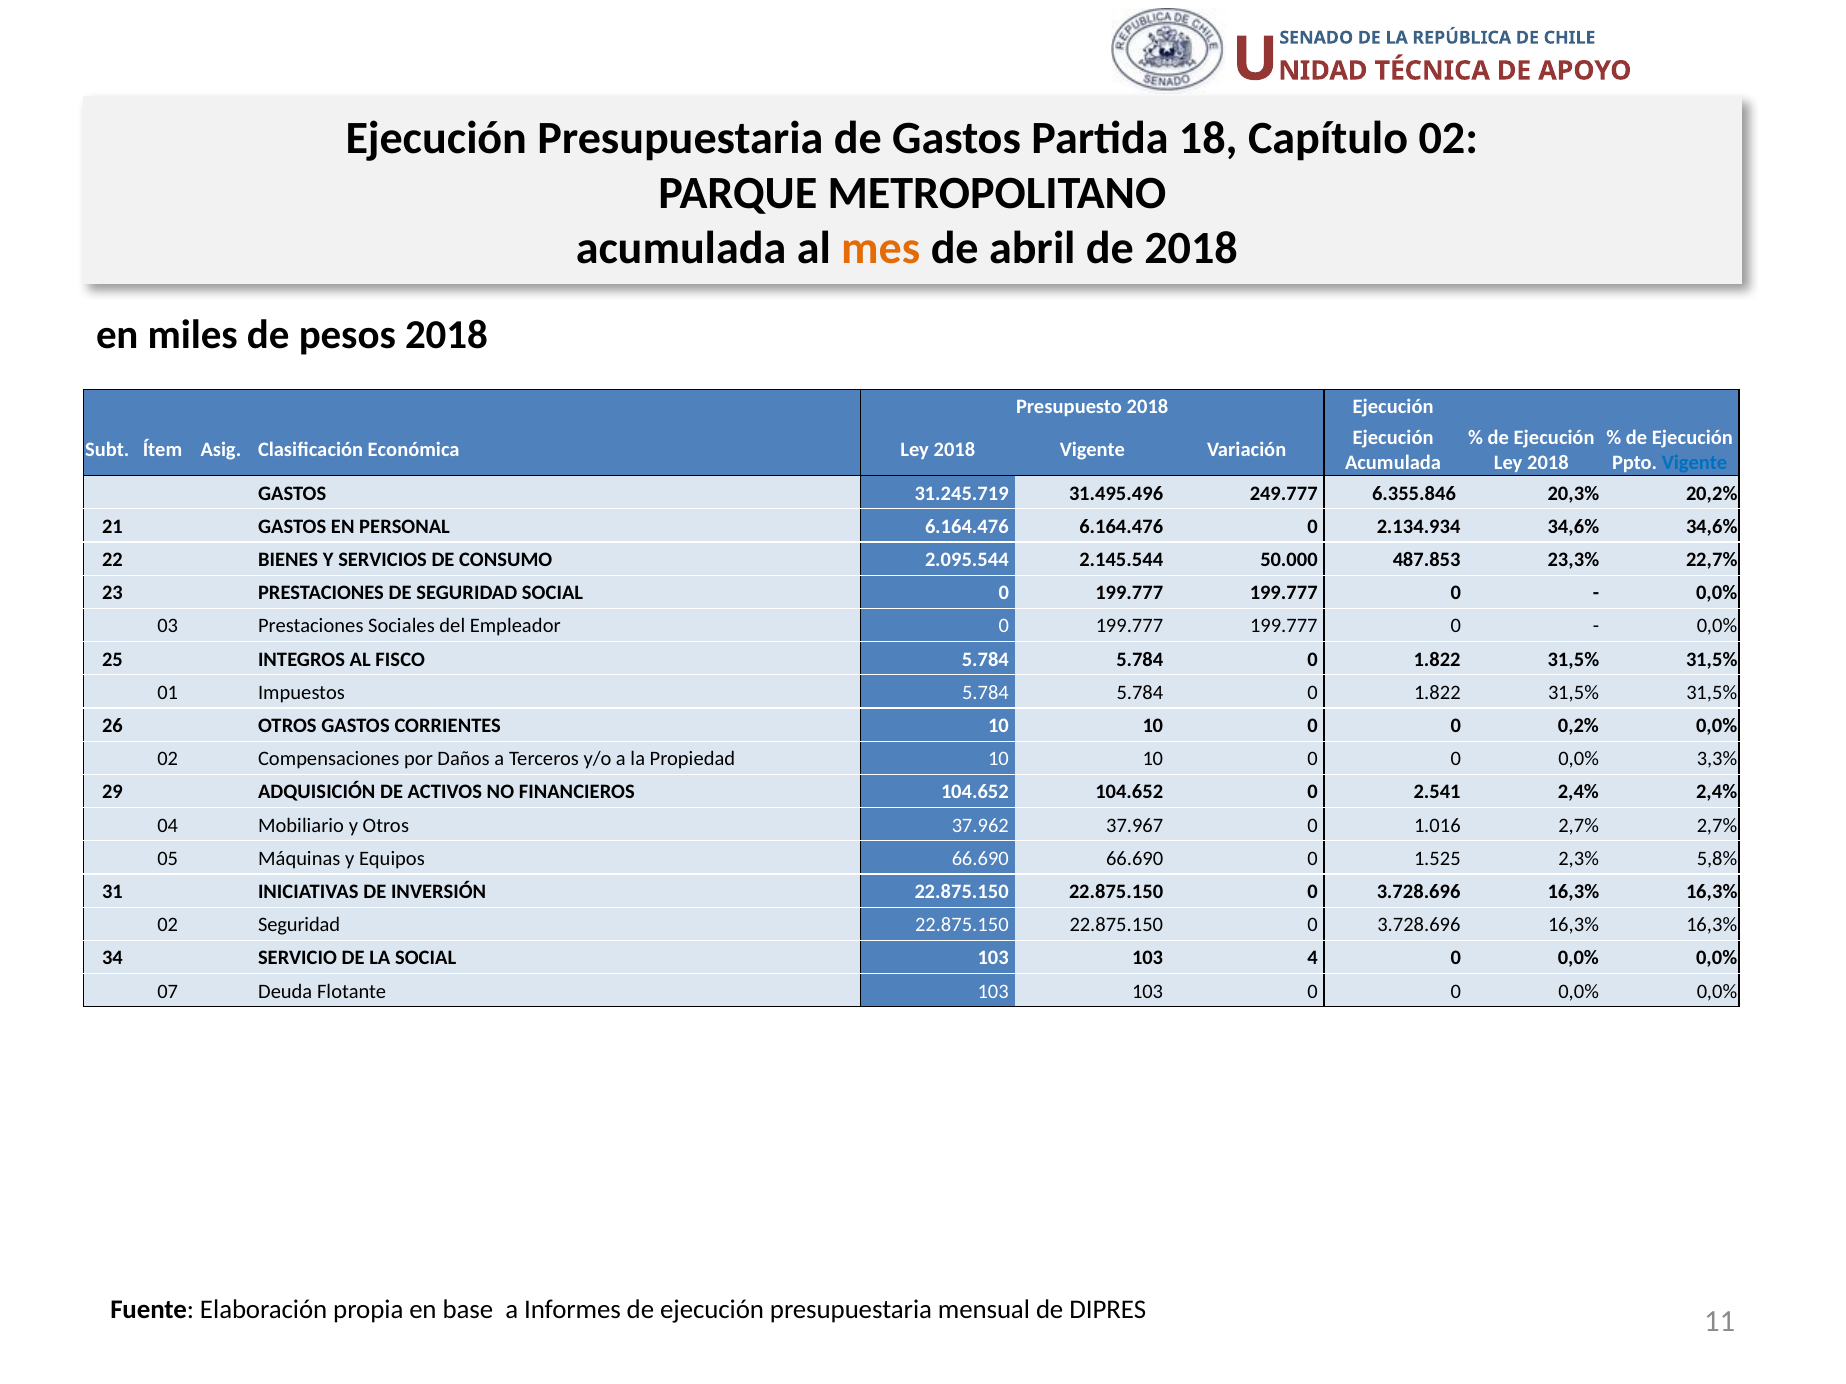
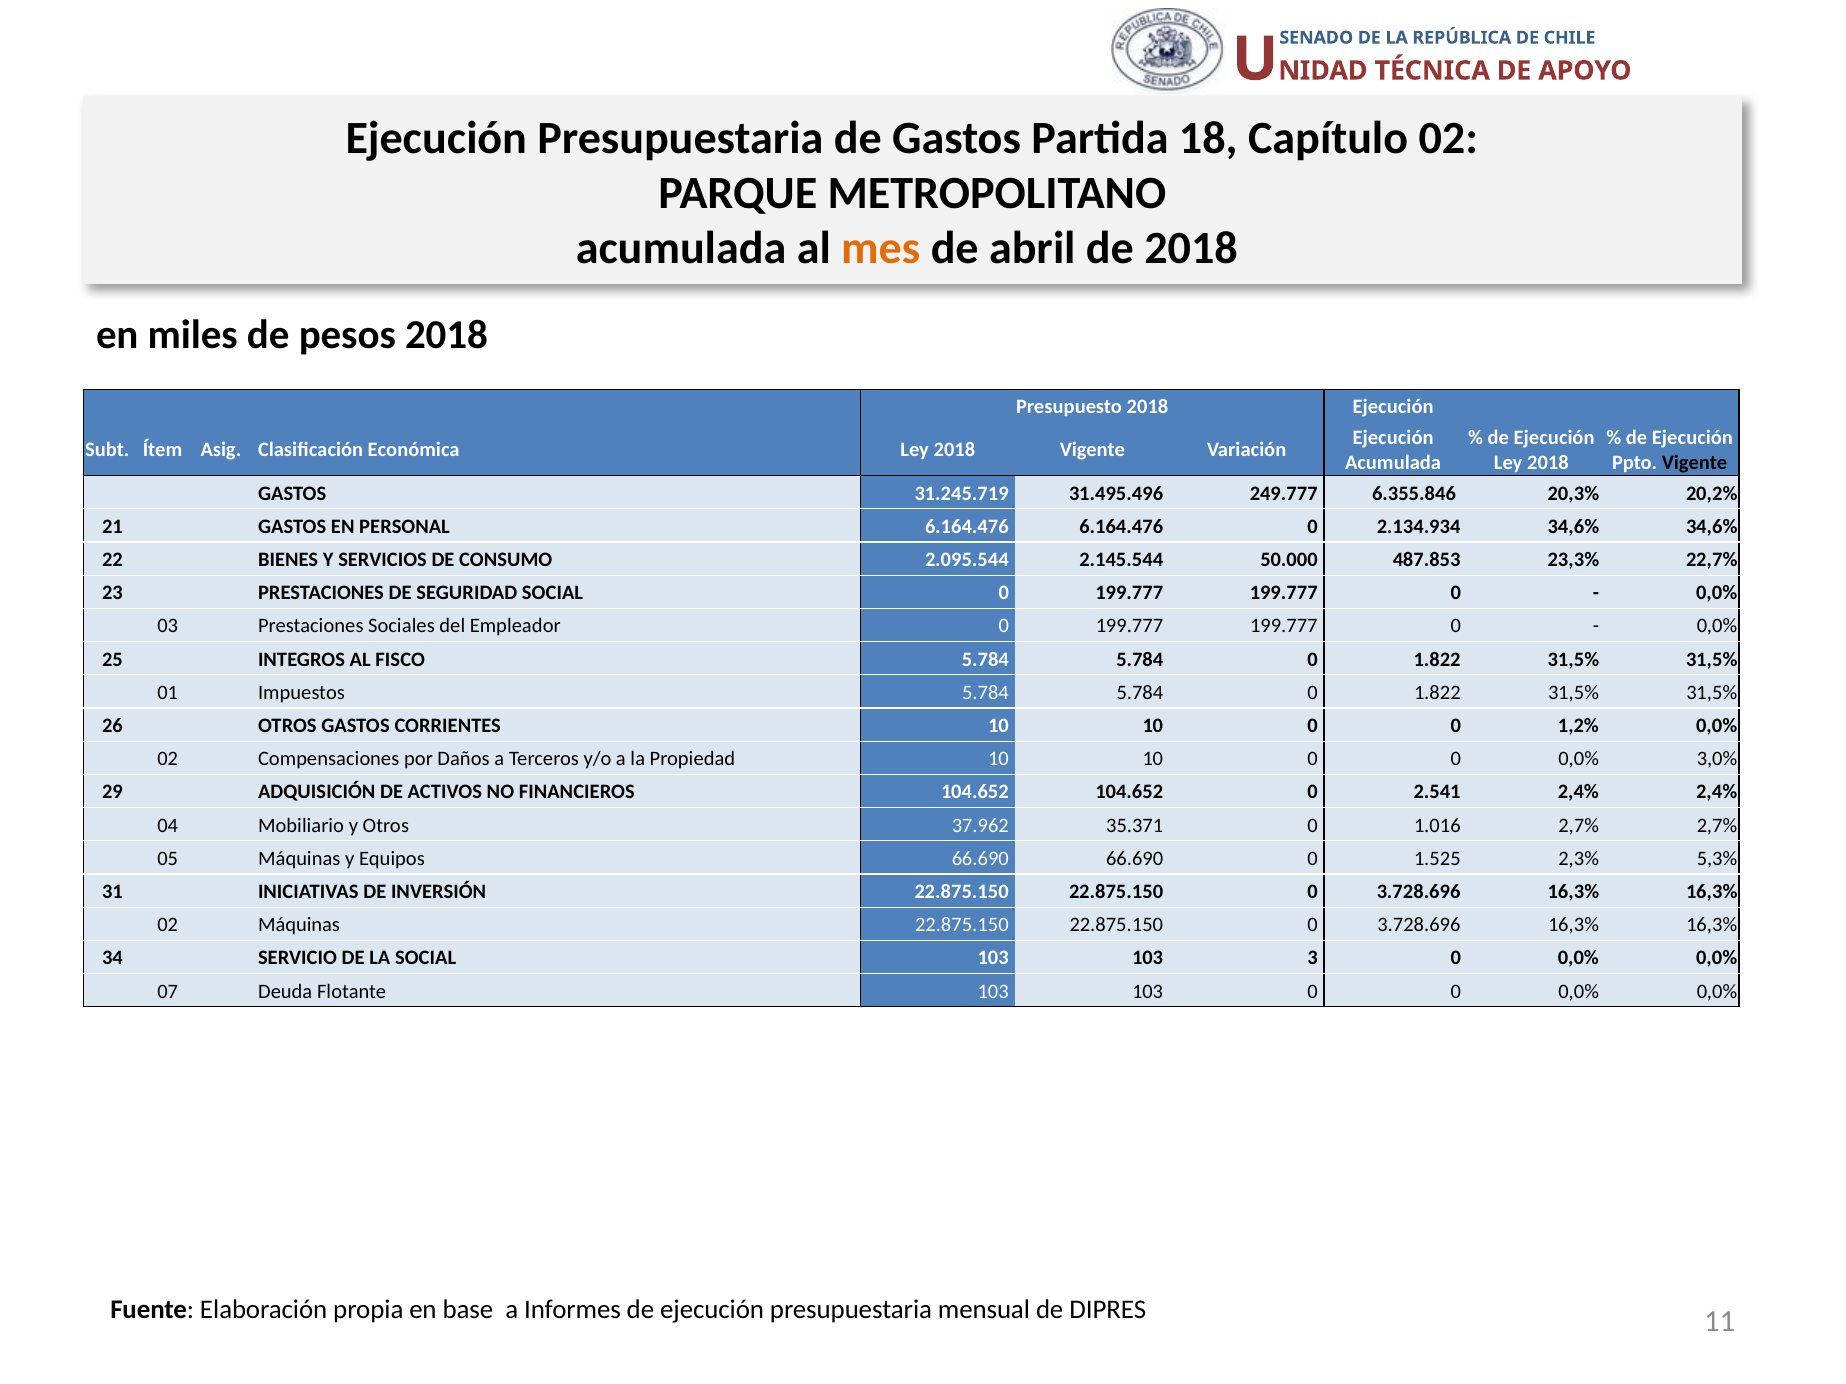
Vigente at (1695, 463) colour: blue -> black
0,2%: 0,2% -> 1,2%
3,3%: 3,3% -> 3,0%
37.967: 37.967 -> 35.371
5,8%: 5,8% -> 5,3%
02 Seguridad: Seguridad -> Máquinas
4: 4 -> 3
